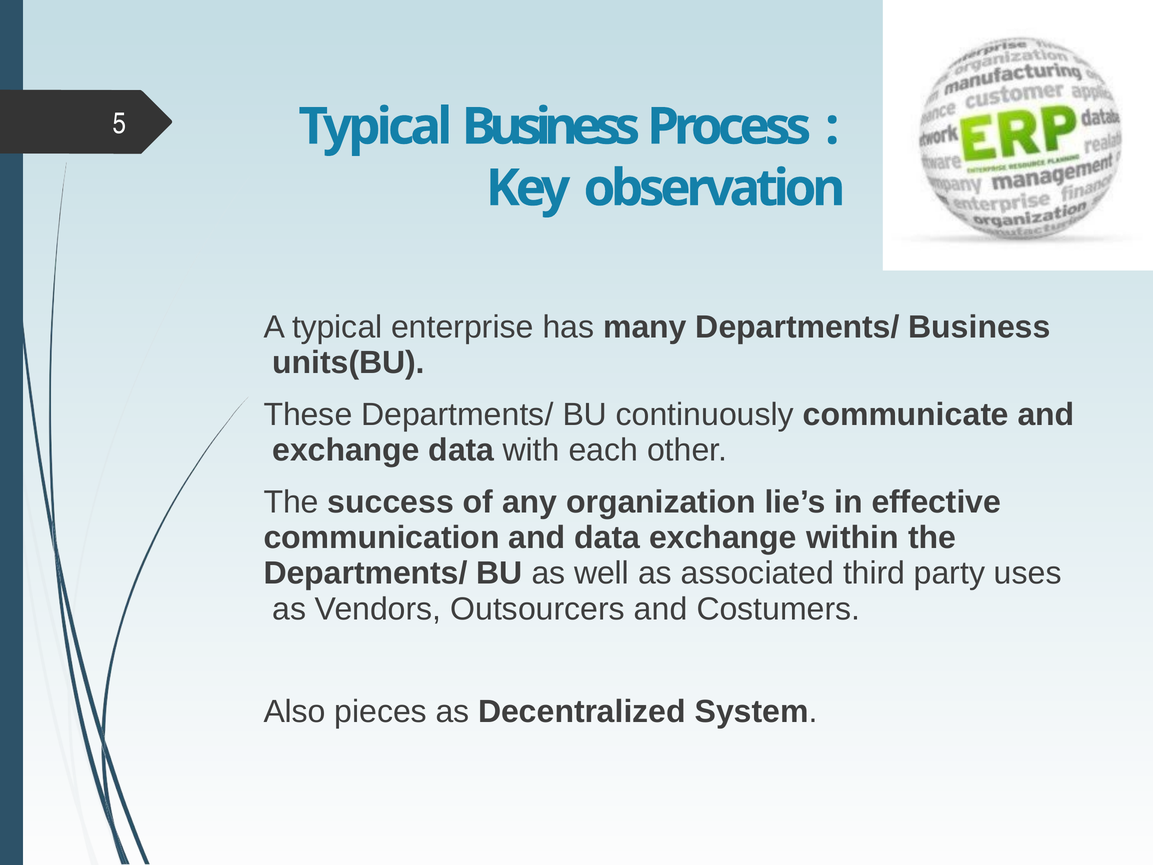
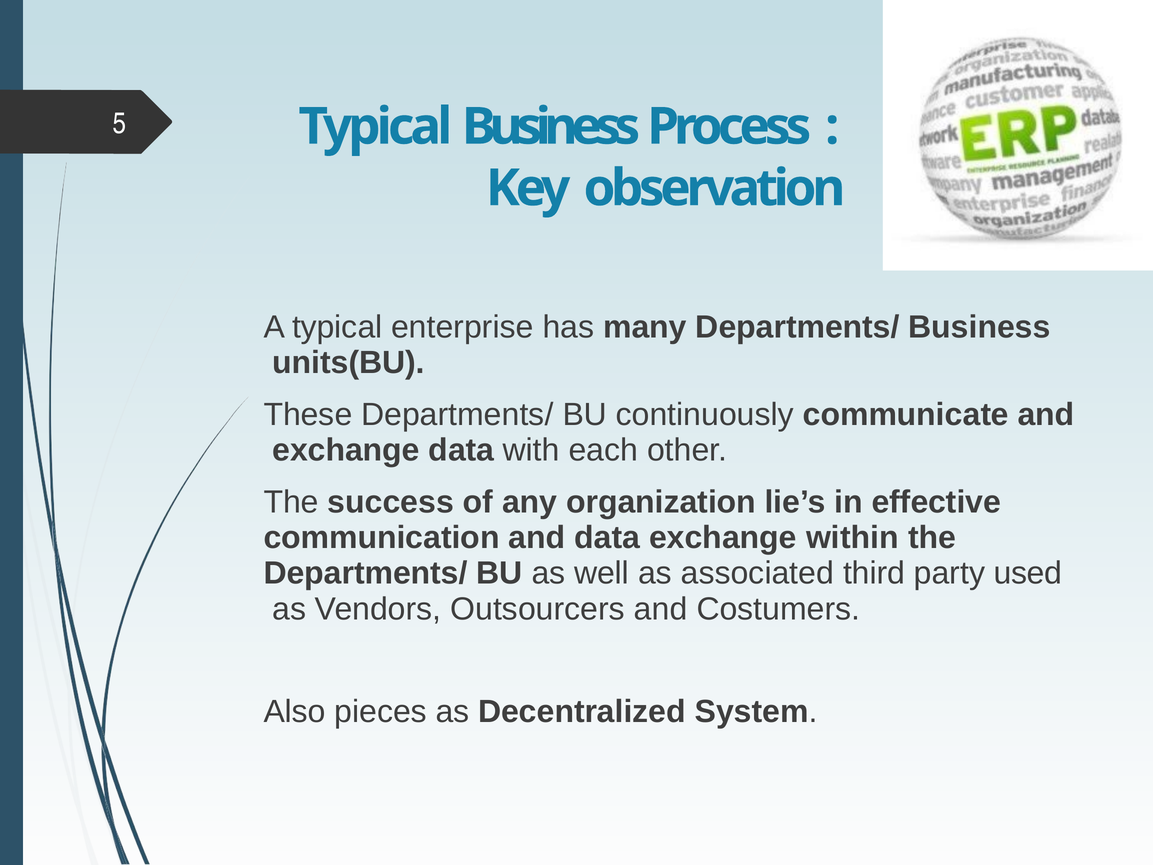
uses: uses -> used
